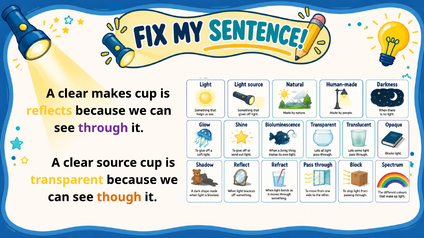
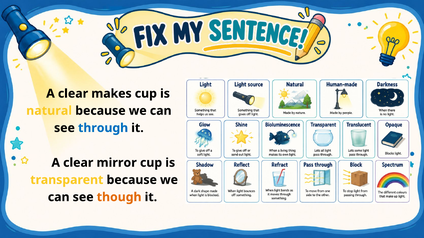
reflects: reflects -> natural
through colour: purple -> blue
source: source -> mirror
